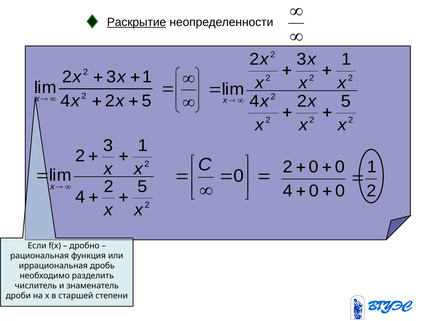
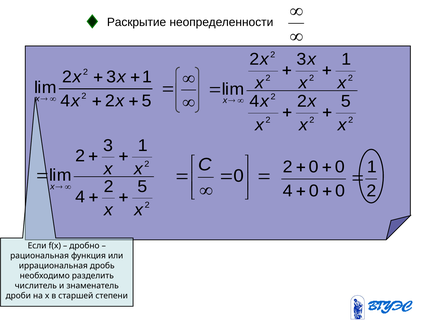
Раскрытие underline: present -> none
